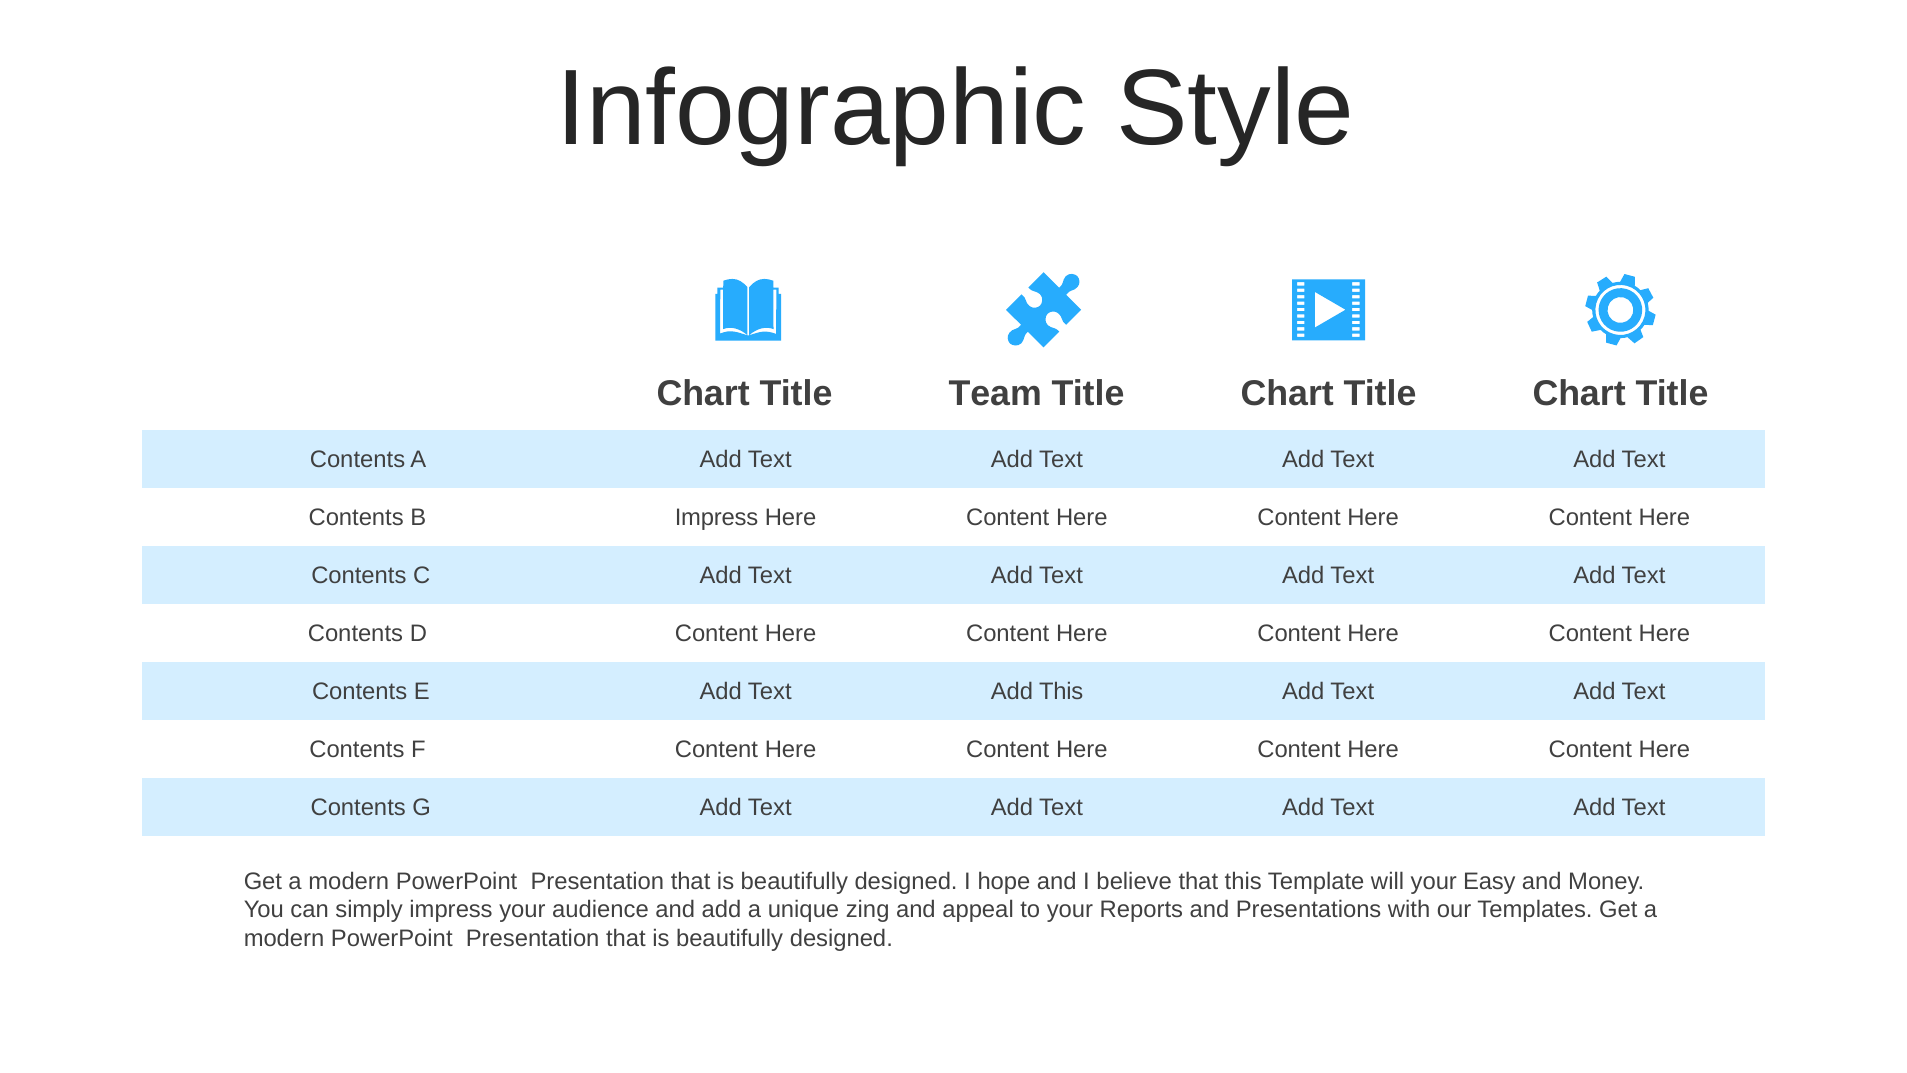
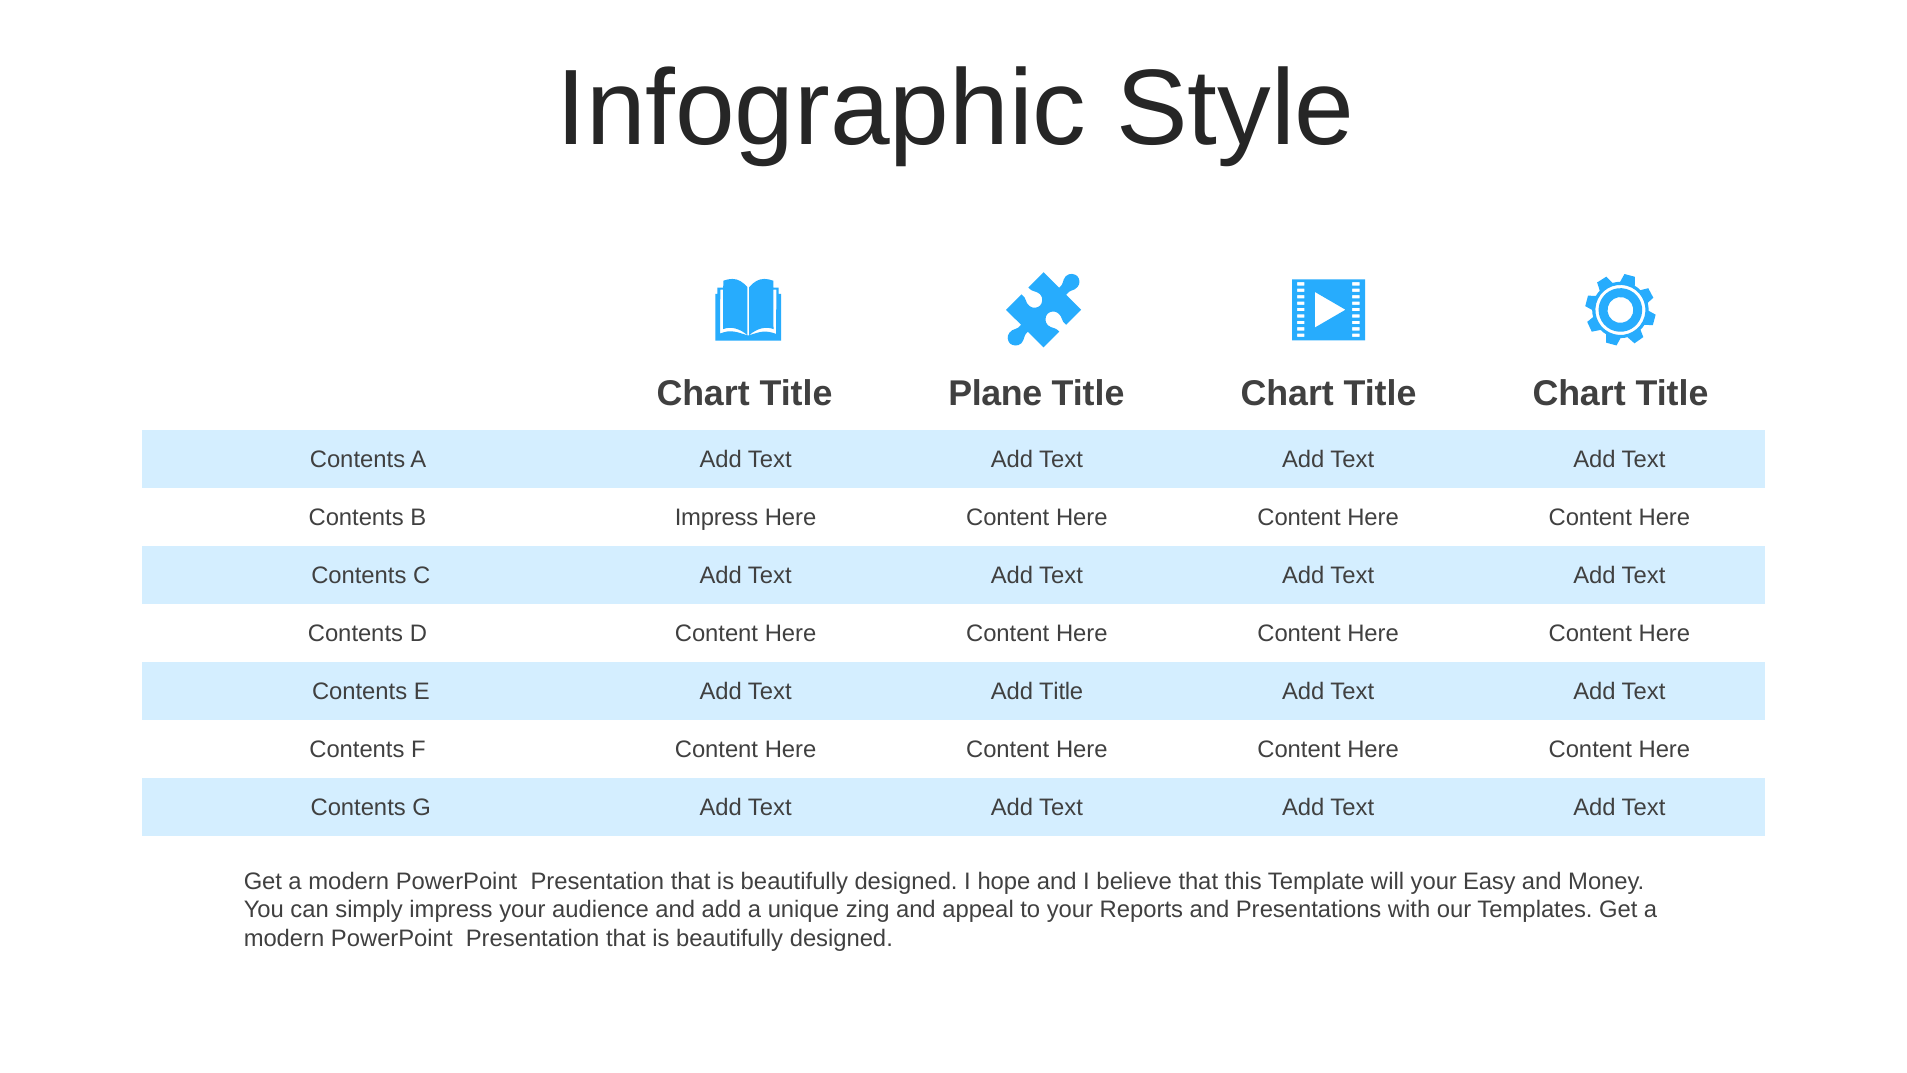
Team: Team -> Plane
Add This: This -> Title
